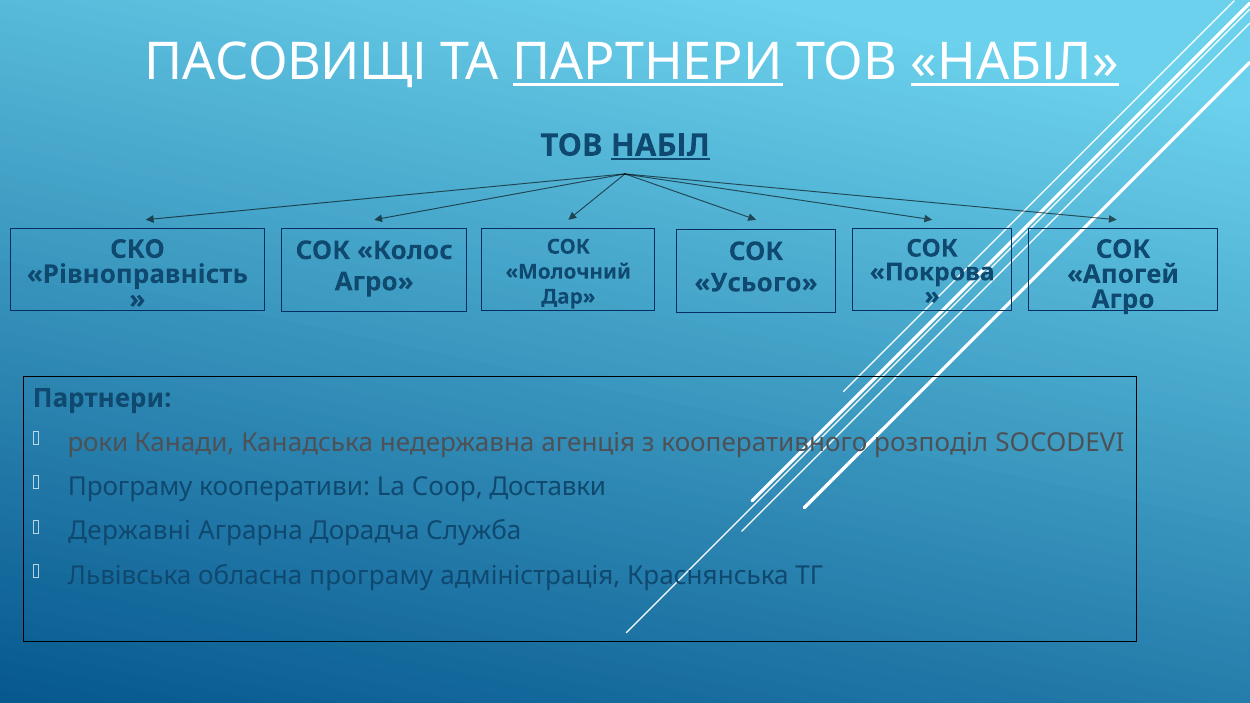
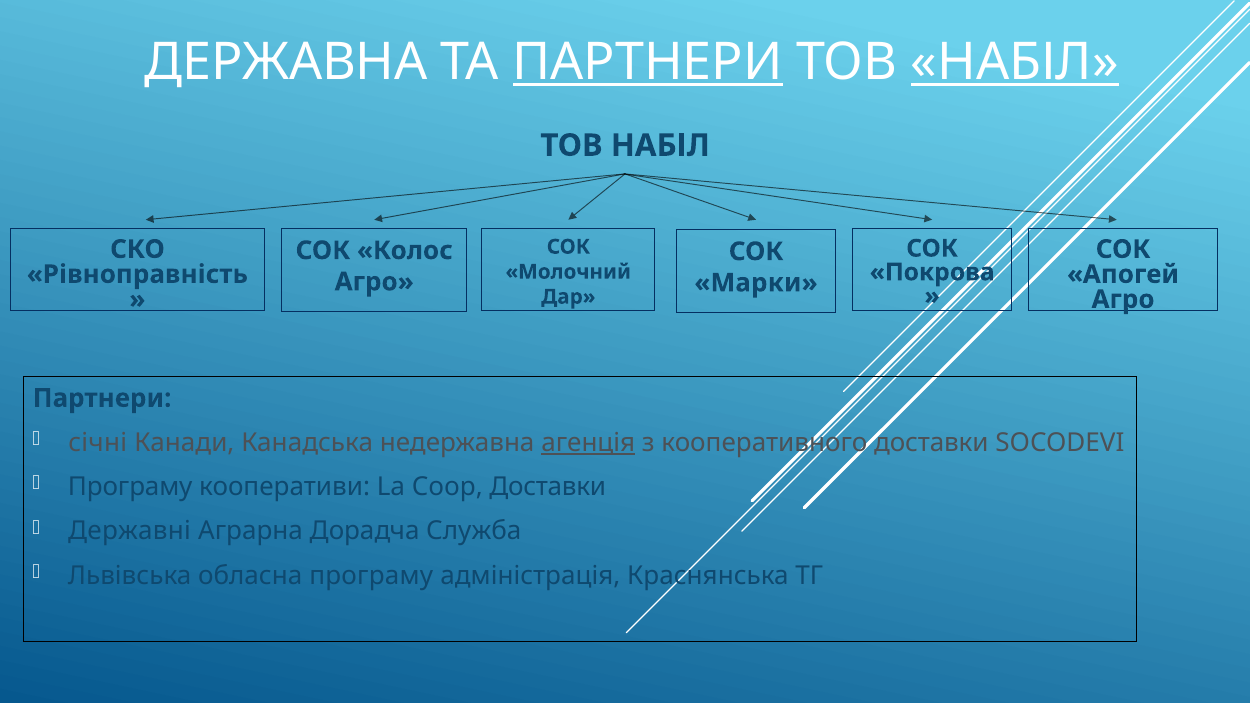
ПАСОВИЩІ: ПАСОВИЩІ -> ДЕРЖАВНА
НАБІЛ at (660, 145) underline: present -> none
Усього: Усього -> Марки
роки: роки -> січні
агенція underline: none -> present
кооперативного розподіл: розподіл -> доставки
